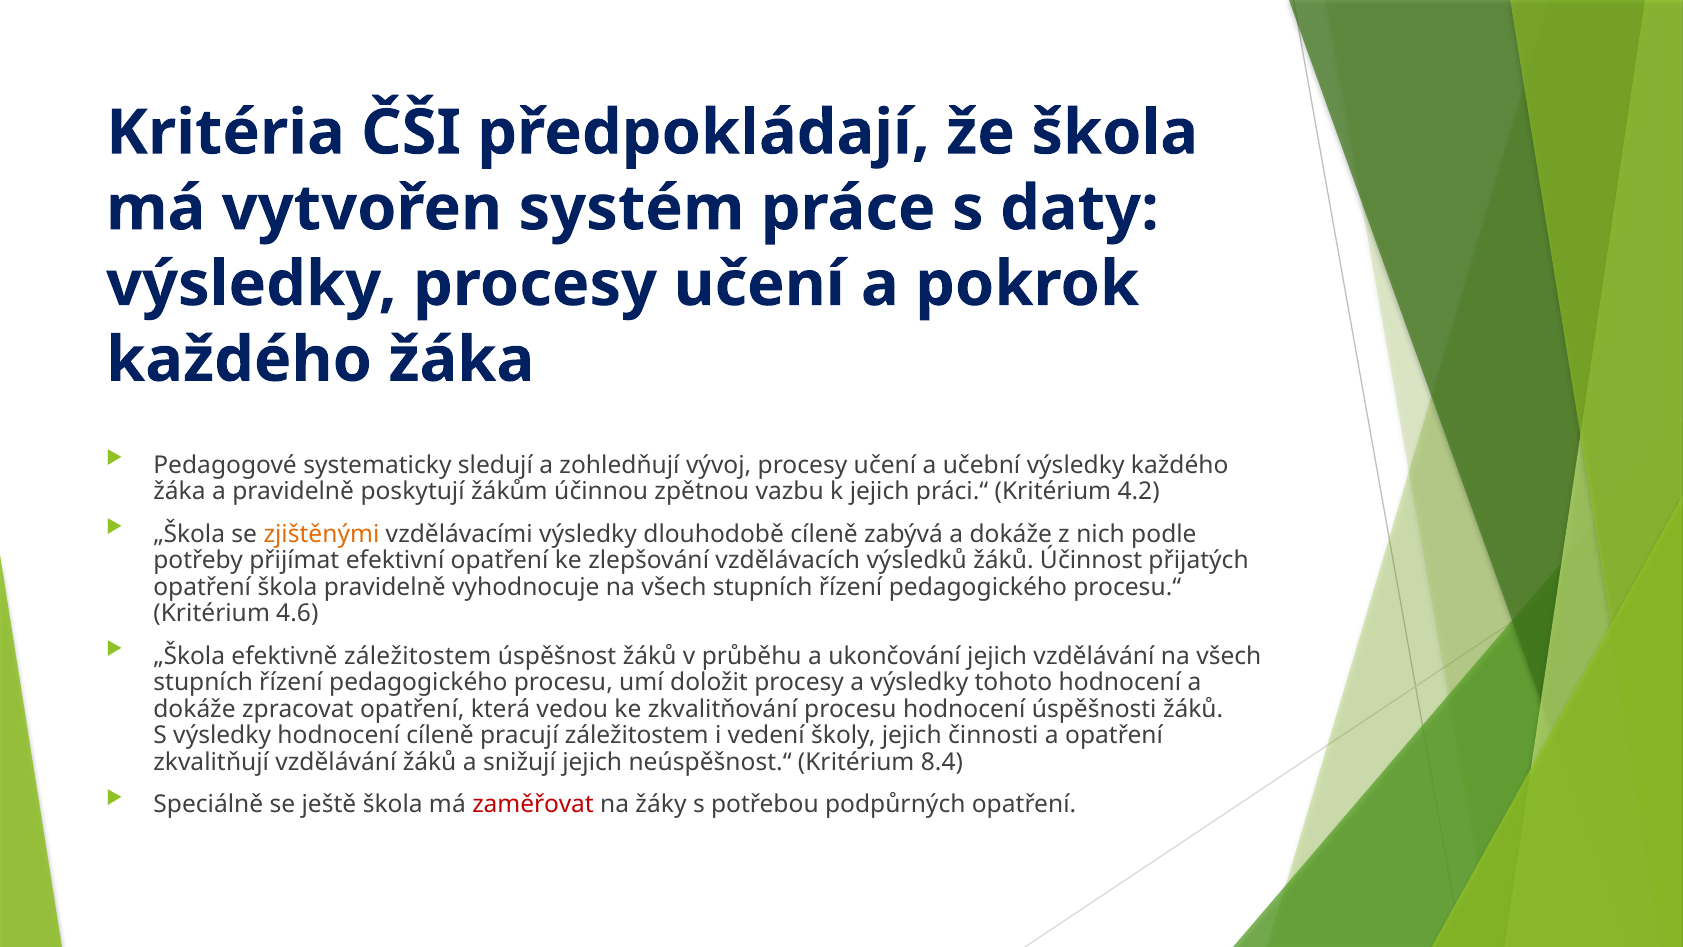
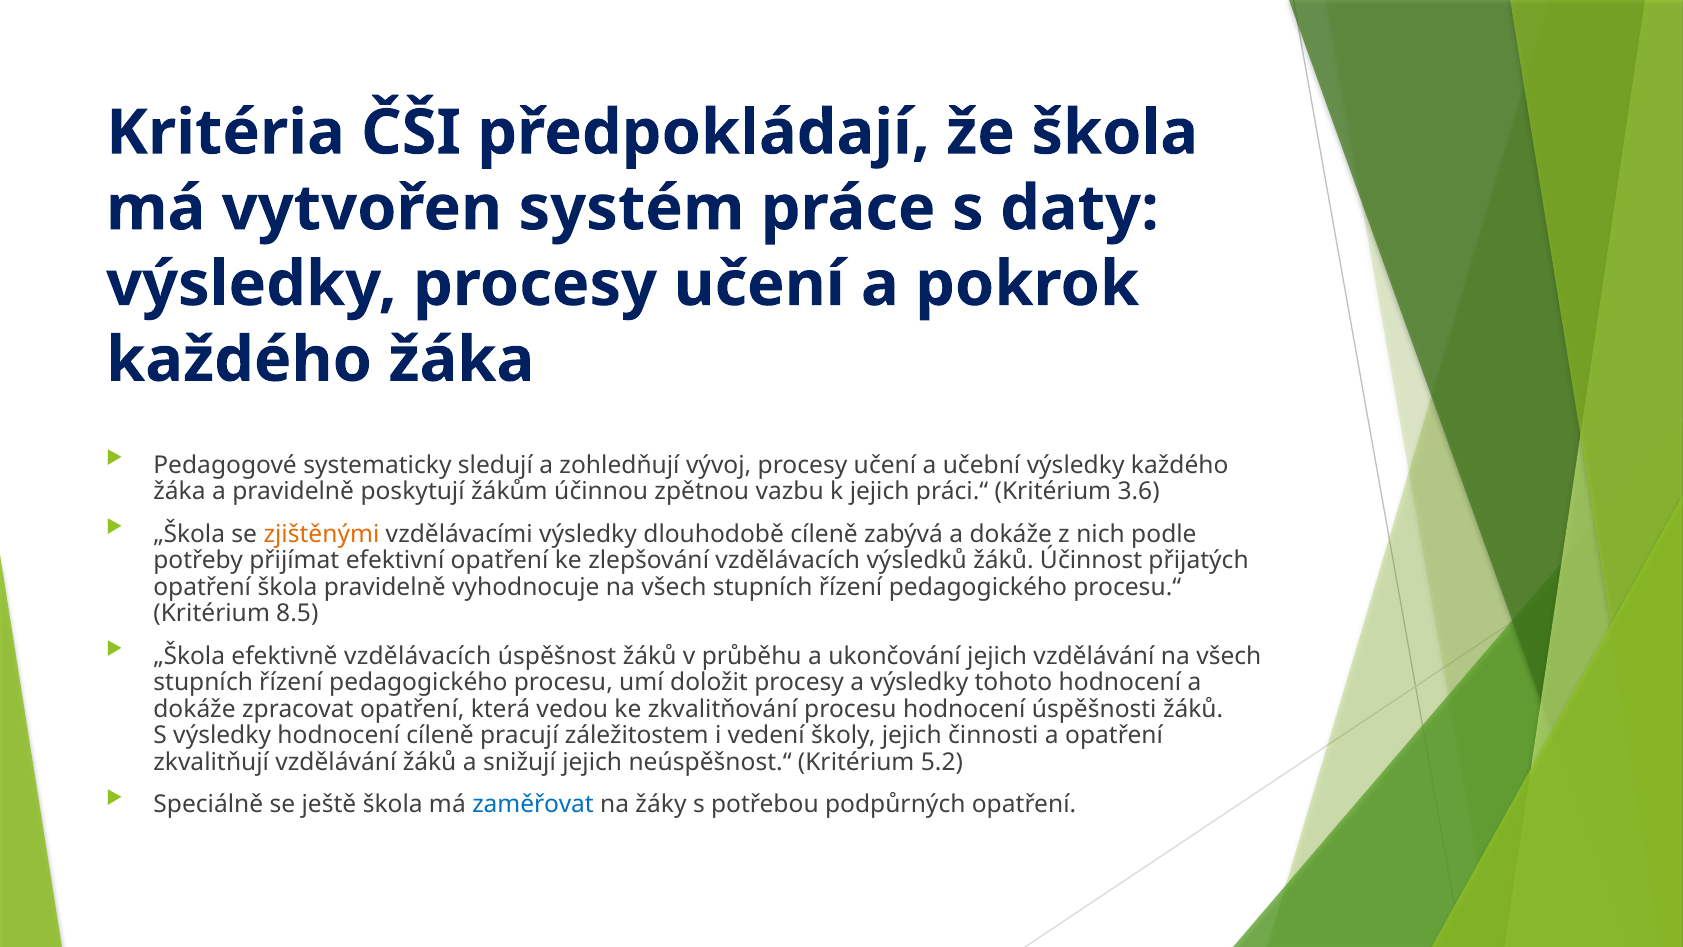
4.2: 4.2 -> 3.6
4.6: 4.6 -> 8.5
efektivně záležitostem: záležitostem -> vzdělávacích
8.4: 8.4 -> 5.2
zaměřovat colour: red -> blue
